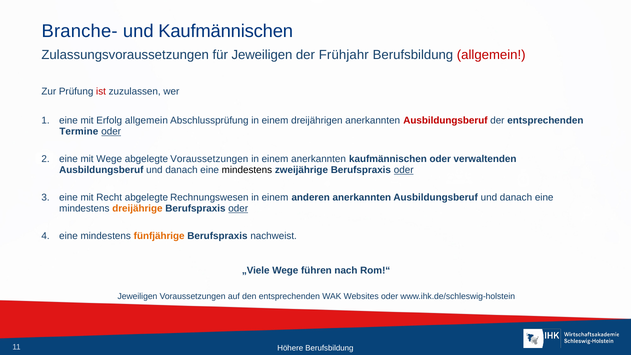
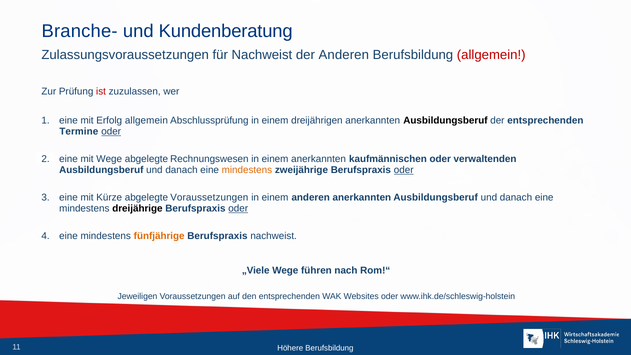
und Kaufmännischen: Kaufmännischen -> Kundenberatung
für Jeweiligen: Jeweiligen -> Nachweist
der Frühjahr: Frühjahr -> Anderen
Ausbildungsberuf at (445, 121) colour: red -> black
abgelegte Voraussetzungen: Voraussetzungen -> Rechnungswesen
mindestens at (247, 170) colour: black -> orange
Recht: Recht -> Kürze
abgelegte Rechnungswesen: Rechnungswesen -> Voraussetzungen
dreijährige colour: orange -> black
